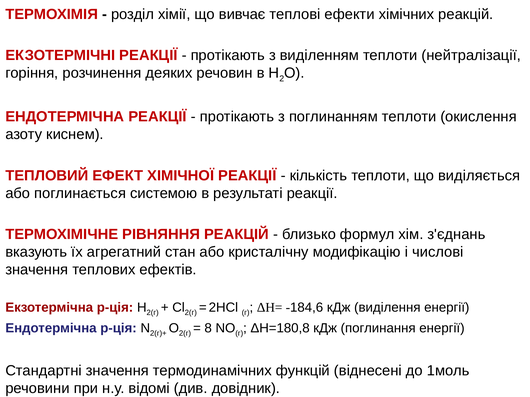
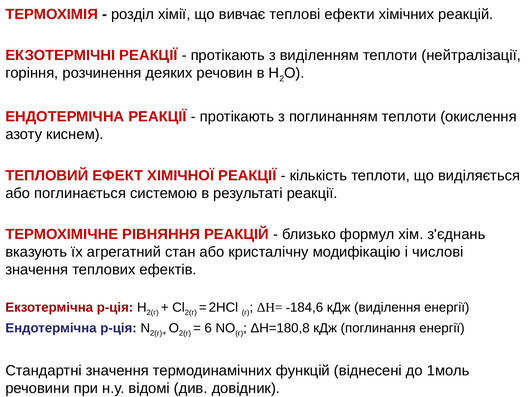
8: 8 -> 6
